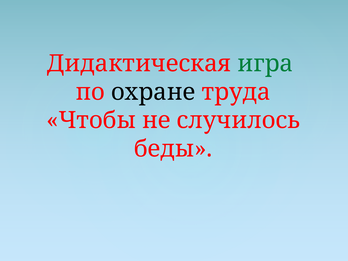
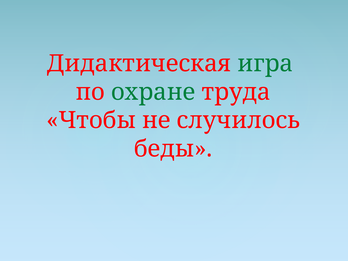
охране colour: black -> green
